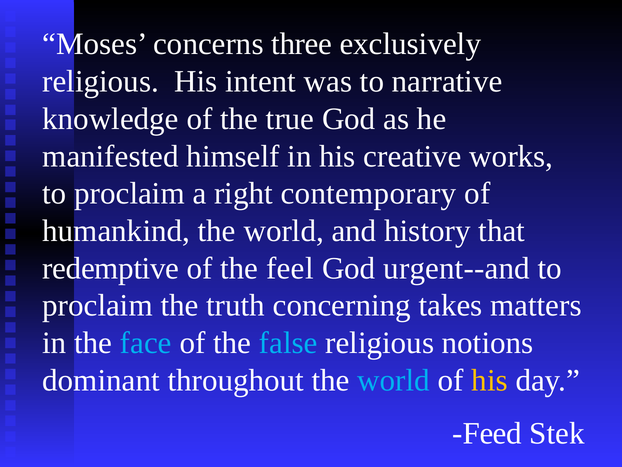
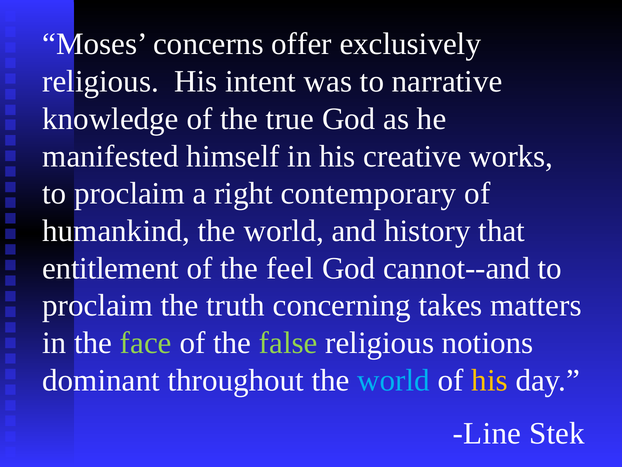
three: three -> offer
redemptive: redemptive -> entitlement
urgent--and: urgent--and -> cannot--and
face colour: light blue -> light green
false colour: light blue -> light green
Feed: Feed -> Line
